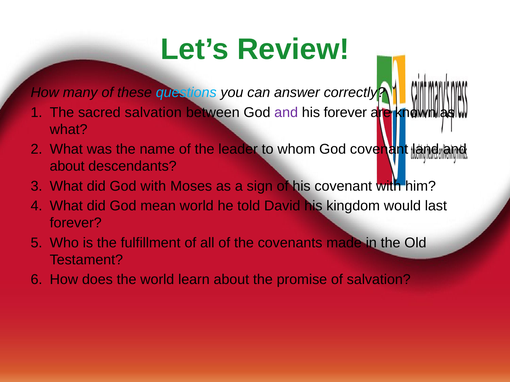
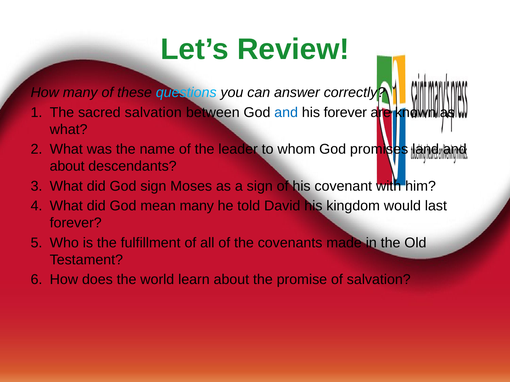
and at (286, 113) colour: purple -> blue
God covenant: covenant -> promises
God with: with -> sign
mean world: world -> many
